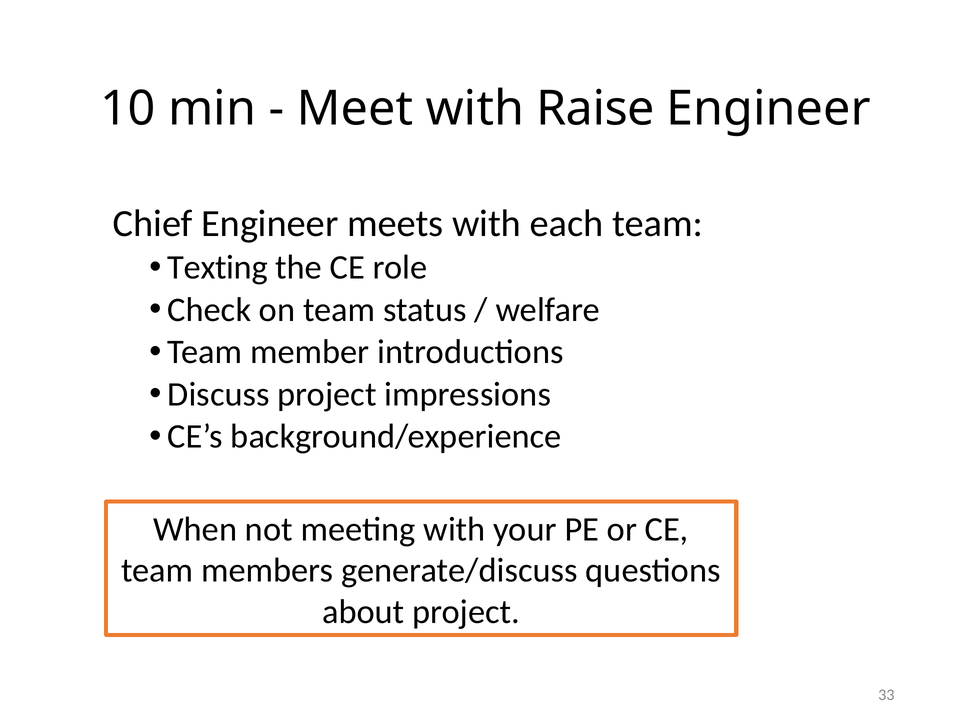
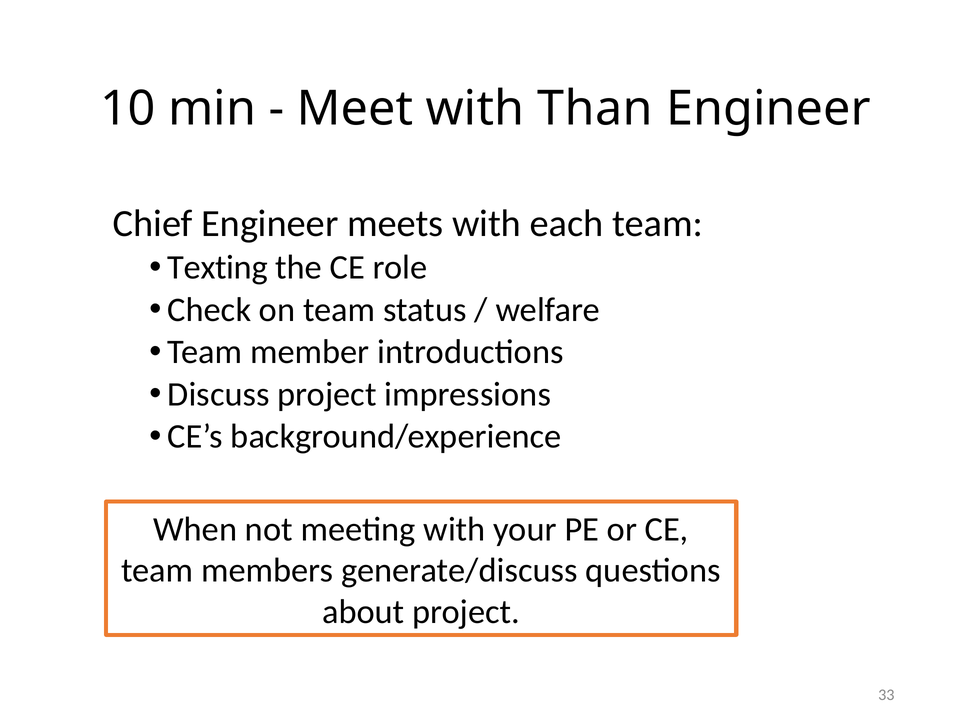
Raise: Raise -> Than
